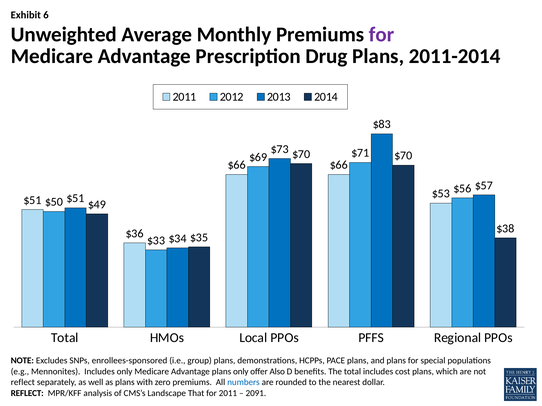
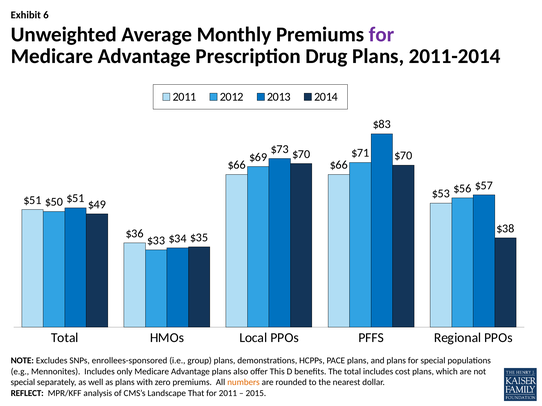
plans only: only -> also
Also: Also -> This
reflect at (23, 383): reflect -> special
numbers colour: blue -> orange
2091: 2091 -> 2015
